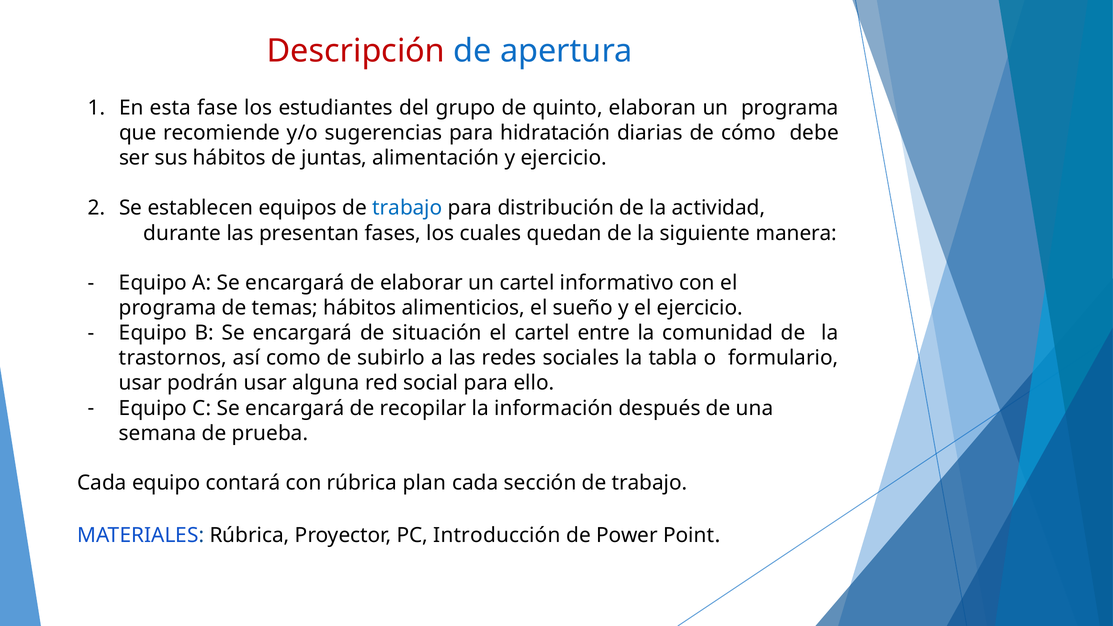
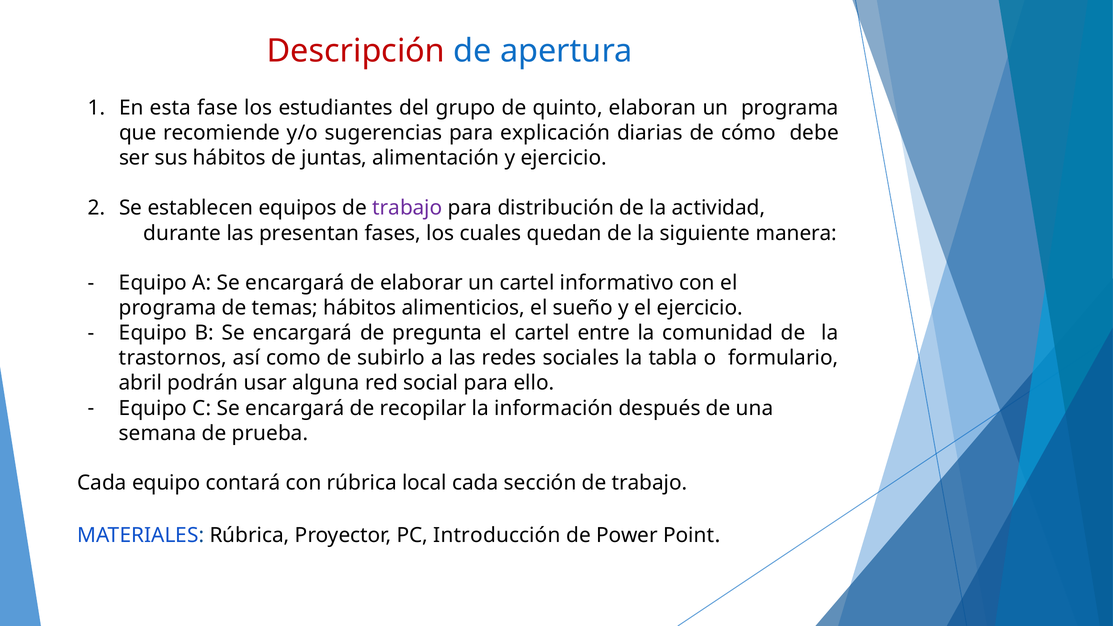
hidratación: hidratación -> explicación
trabajo at (407, 208) colour: blue -> purple
situación: situación -> pregunta
usar at (140, 383): usar -> abril
plan: plan -> local
